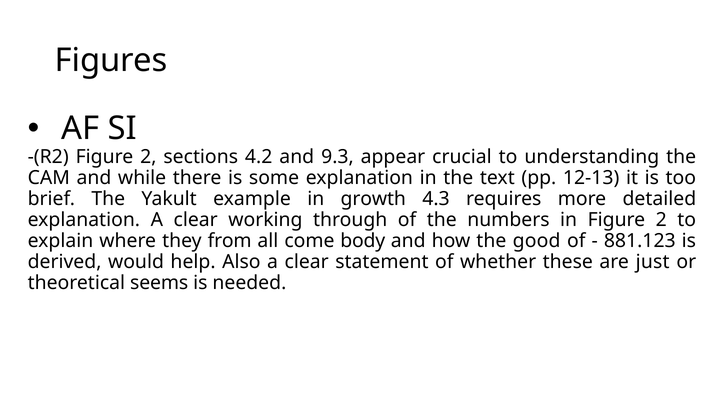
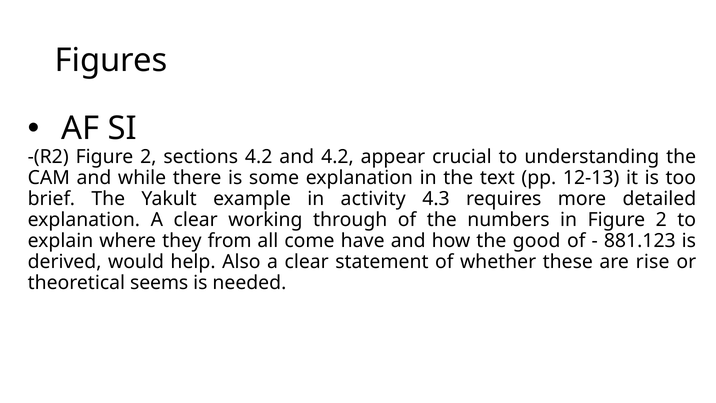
and 9.3: 9.3 -> 4.2
growth: growth -> activity
body: body -> have
just: just -> rise
